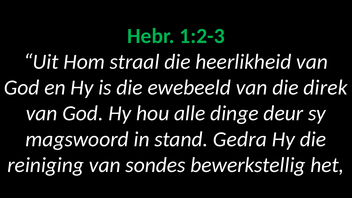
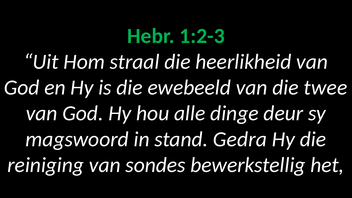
direk: direk -> twee
